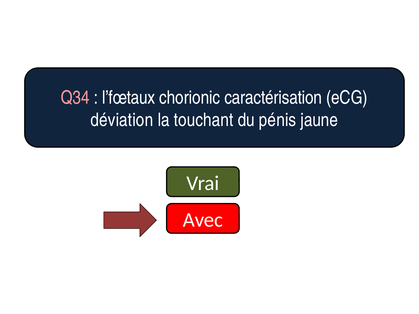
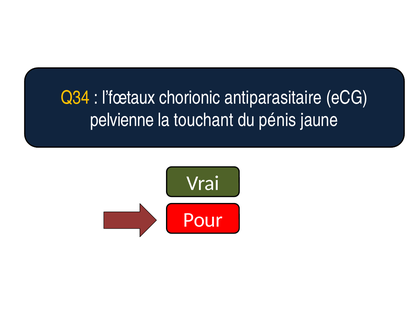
Q34 colour: pink -> yellow
caractérisation: caractérisation -> antiparasitaire
déviation: déviation -> pelvienne
Avec: Avec -> Pour
